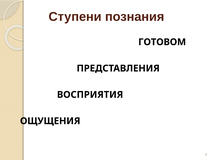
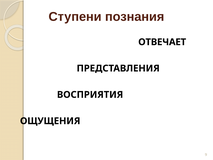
ГОТОВОМ: ГОТОВОМ -> ОТВЕЧАЕТ
